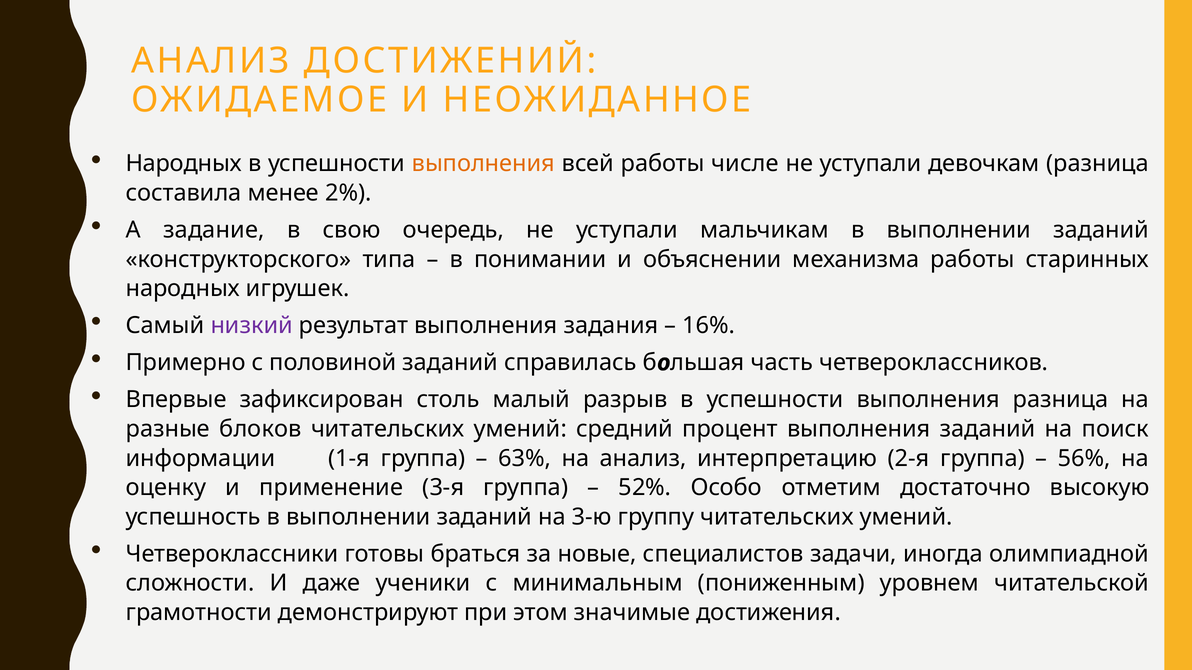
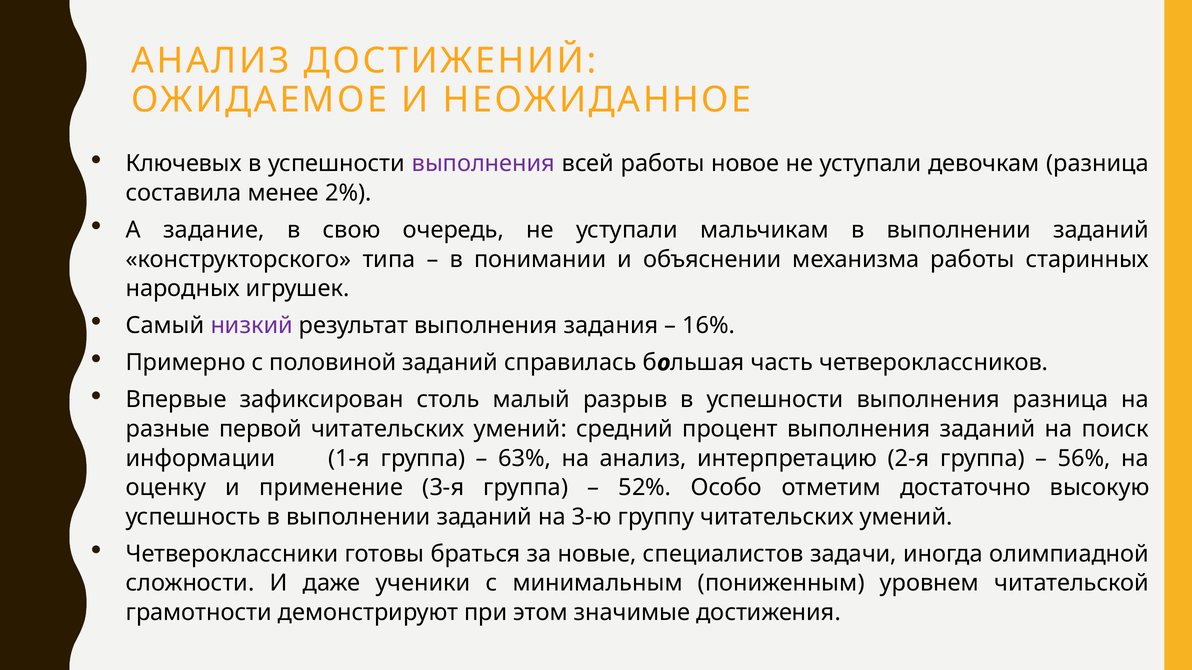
Народных at (184, 164): Народных -> Ключевых
выполнения at (483, 164) colour: orange -> purple
числе: числе -> новое
блоков: блоков -> первой
